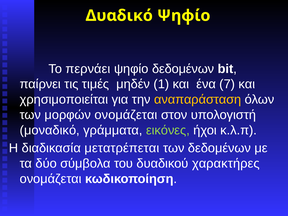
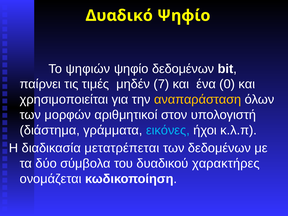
περνάει: περνάει -> ψηφιών
1: 1 -> 7
7: 7 -> 0
μορφών ονομάζεται: ονομάζεται -> αριθμητικοί
μοναδικό: μοναδικό -> διάστημα
εικόνες colour: light green -> light blue
